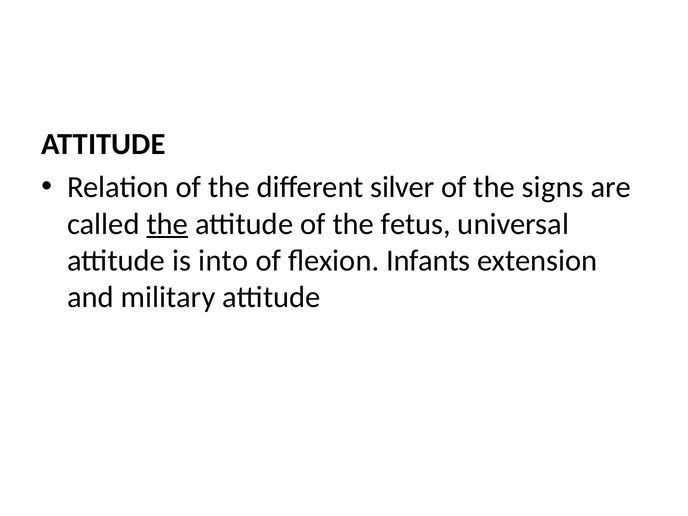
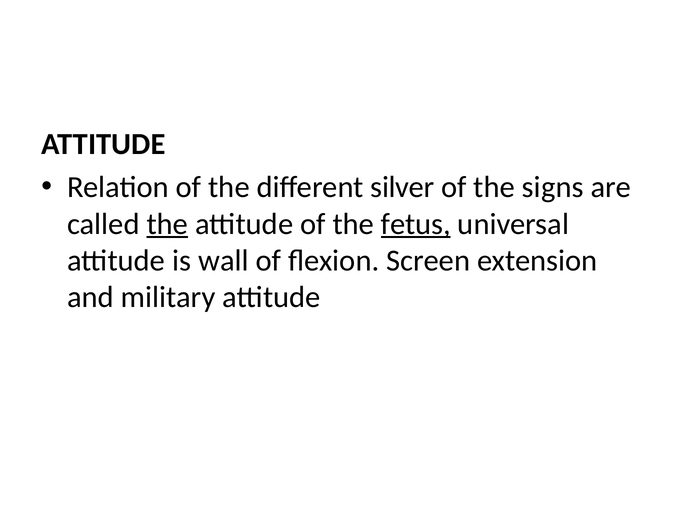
fetus underline: none -> present
into: into -> wall
Infants: Infants -> Screen
